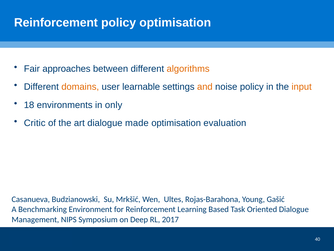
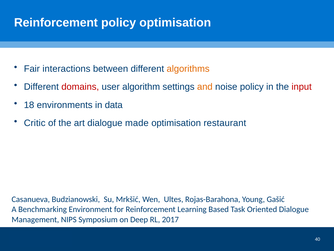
approaches: approaches -> interactions
domains colour: orange -> red
learnable: learnable -> algorithm
input colour: orange -> red
only: only -> data
evaluation: evaluation -> restaurant
